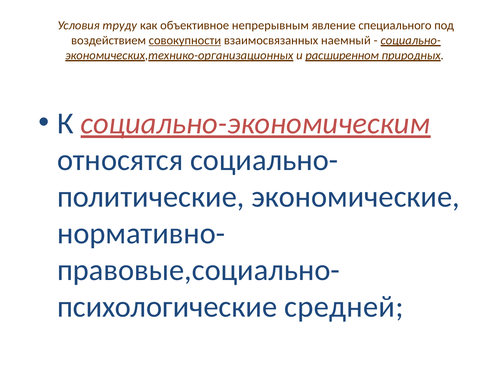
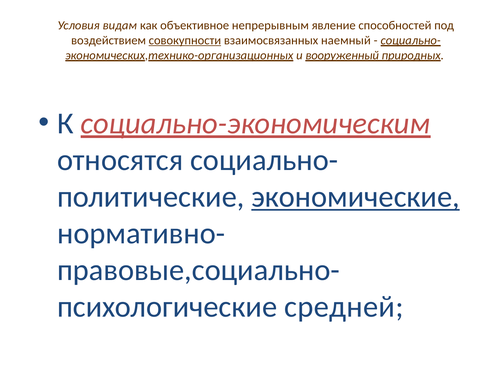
труду: труду -> видам
специального: специального -> способностей
расширенном: расширенном -> вооруженный
экономические underline: none -> present
